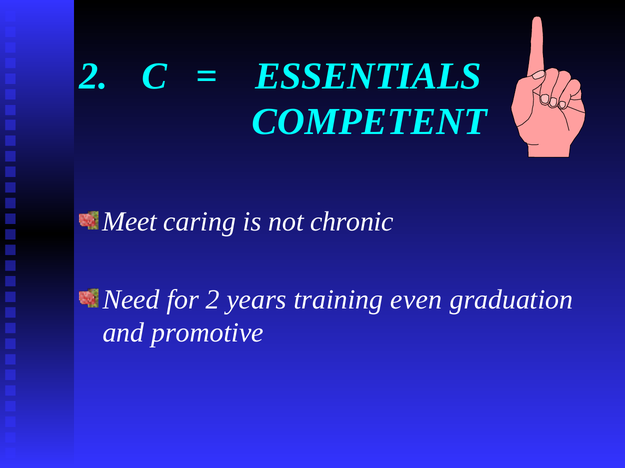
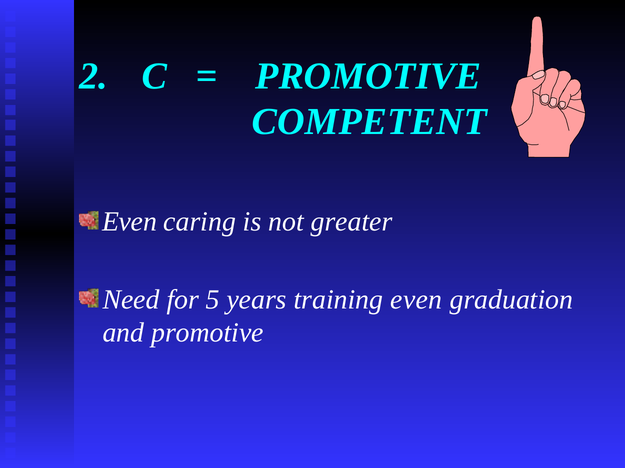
ESSENTIALS at (368, 76): ESSENTIALS -> PROMOTIVE
Meet at (130, 222): Meet -> Even
chronic: chronic -> greater
for 2: 2 -> 5
